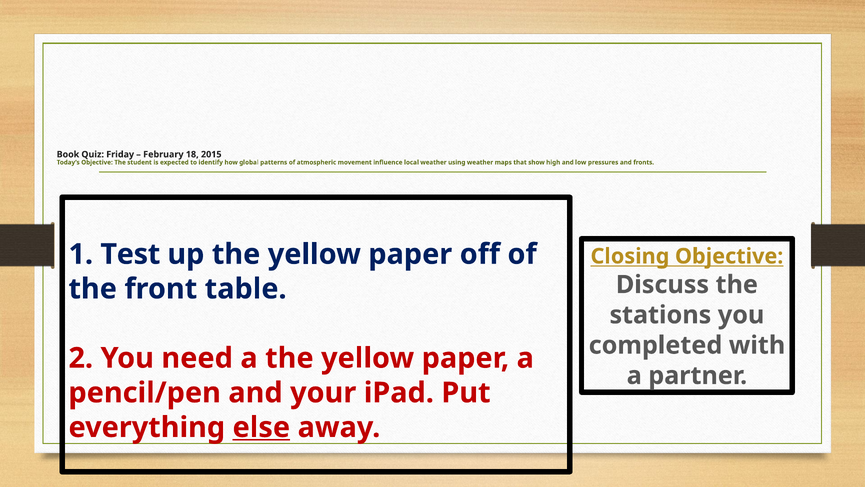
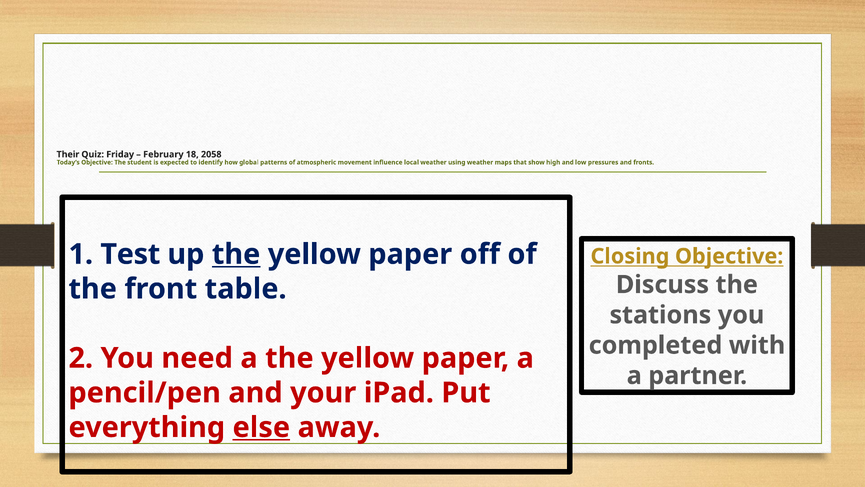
Book: Book -> Their
2015: 2015 -> 2058
the at (236, 254) underline: none -> present
